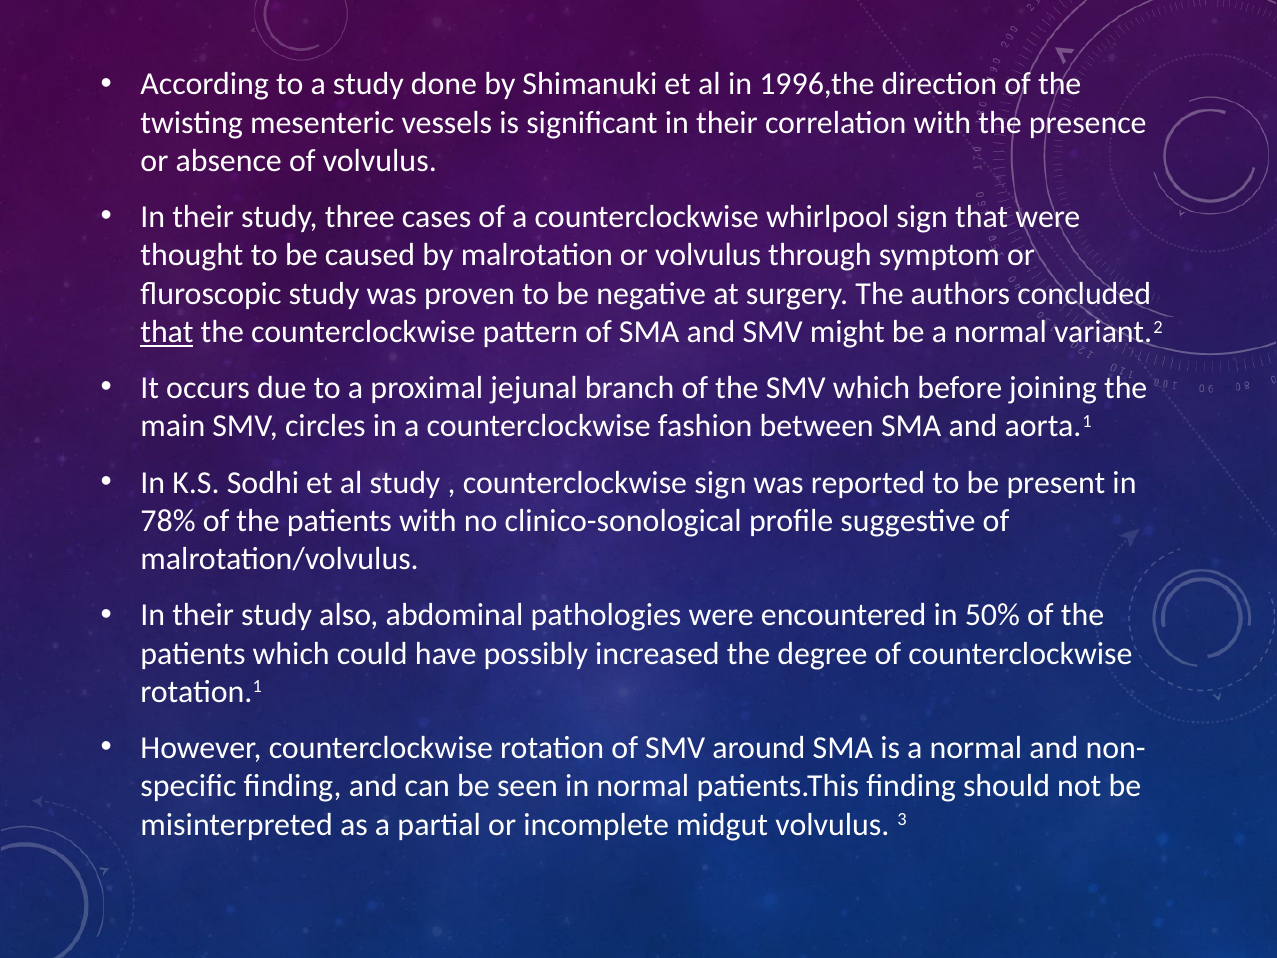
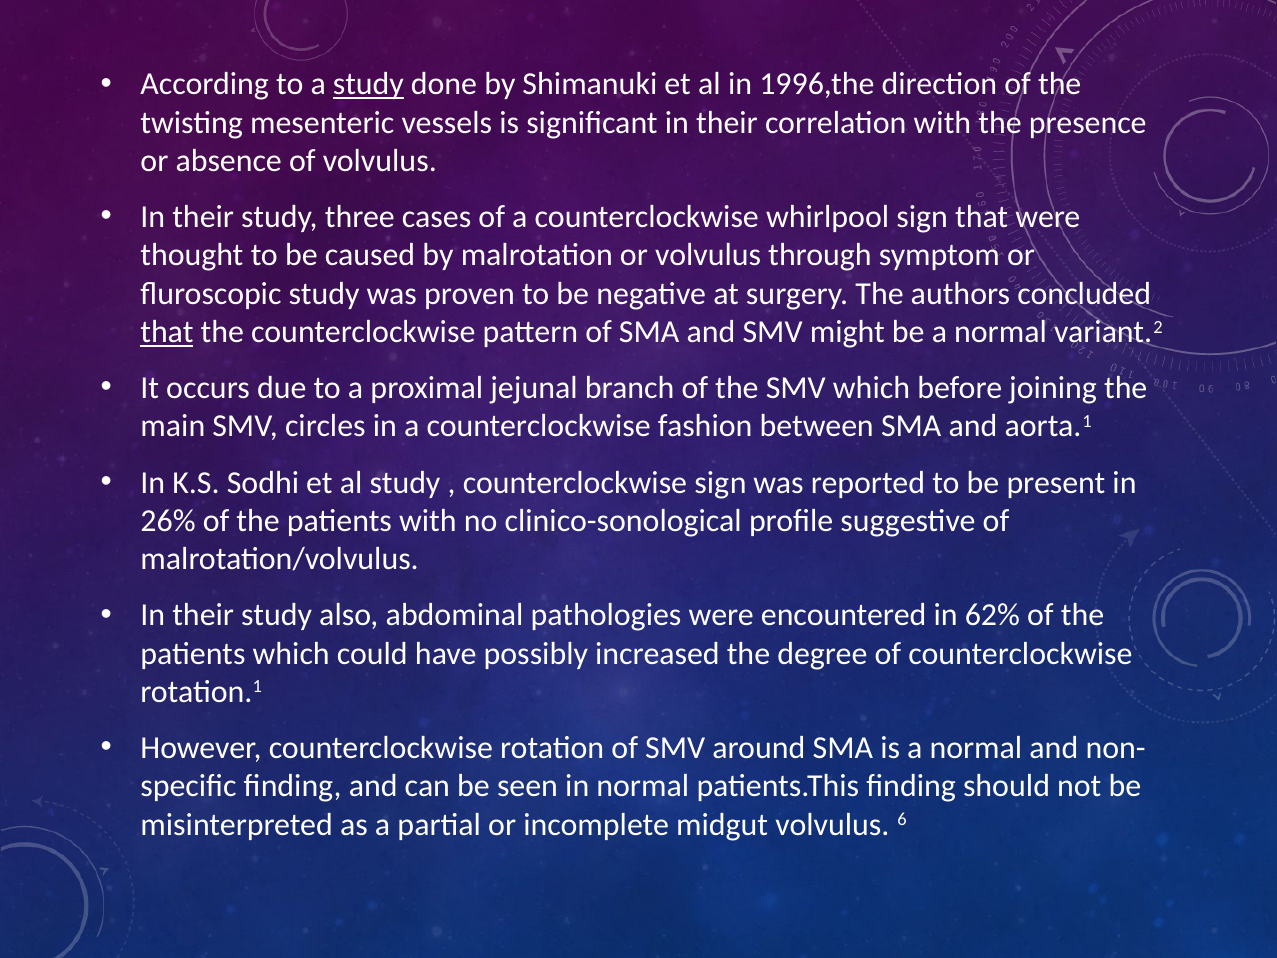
study at (368, 84) underline: none -> present
78%: 78% -> 26%
50%: 50% -> 62%
3: 3 -> 6
